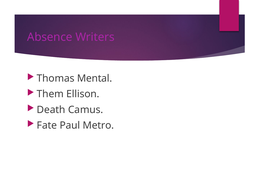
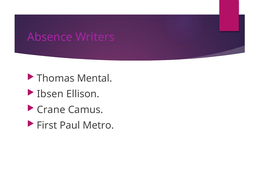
Them: Them -> Ibsen
Death: Death -> Crane
Fate: Fate -> First
